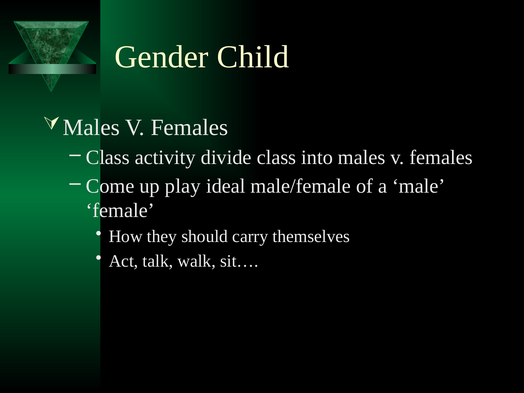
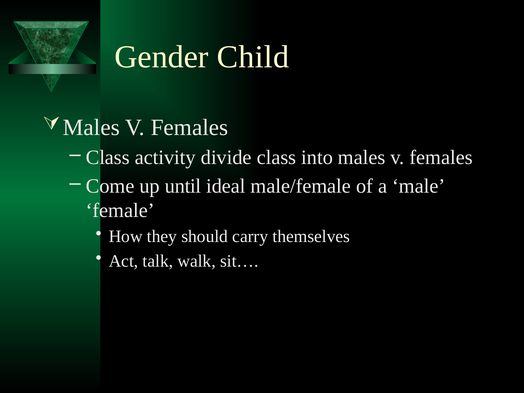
play: play -> until
